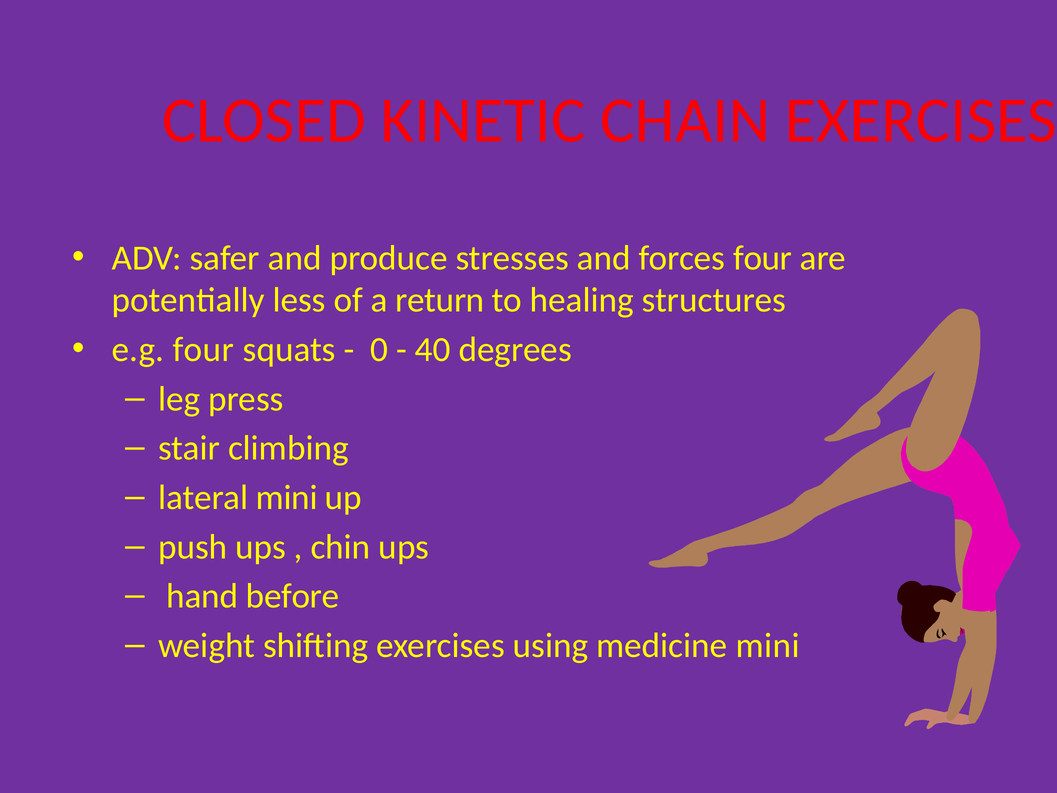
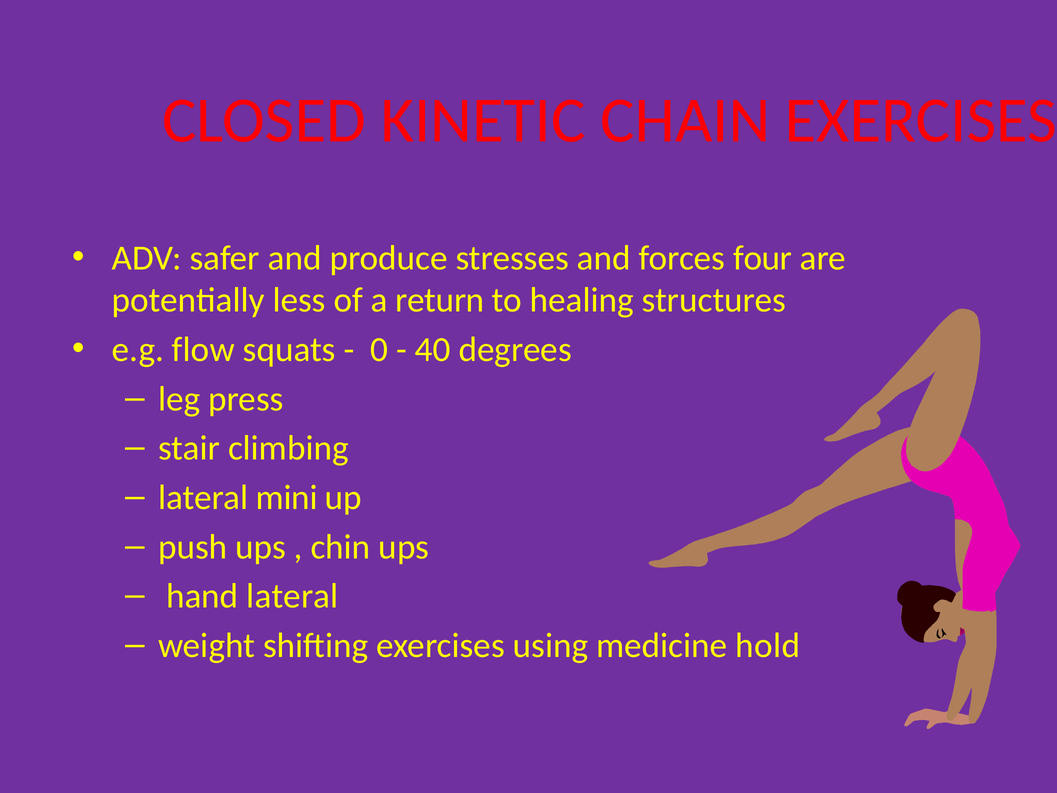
e.g four: four -> flow
hand before: before -> lateral
medicine mini: mini -> hold
